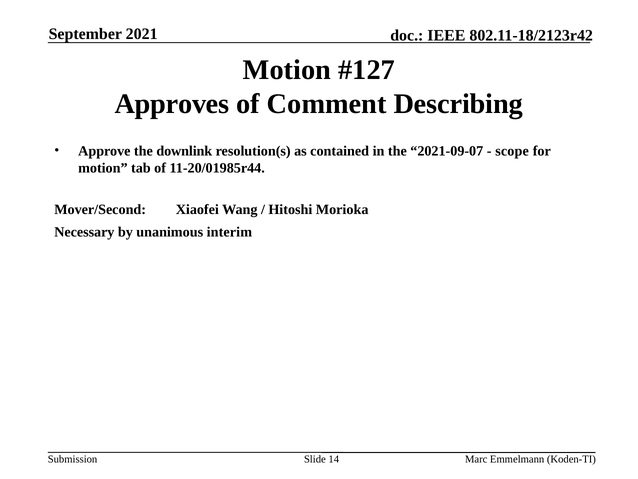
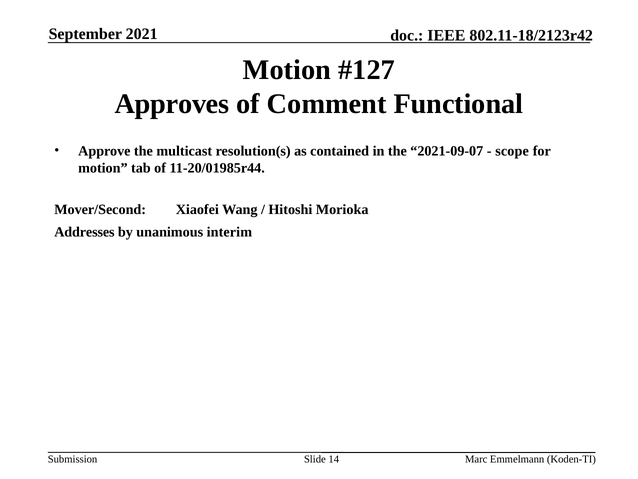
Describing: Describing -> Functional
downlink: downlink -> multicast
Necessary: Necessary -> Addresses
